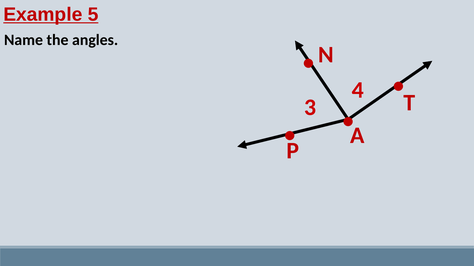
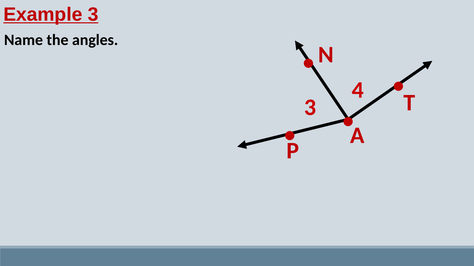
Example 5: 5 -> 3
